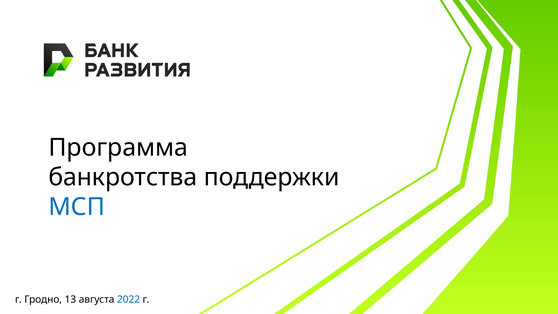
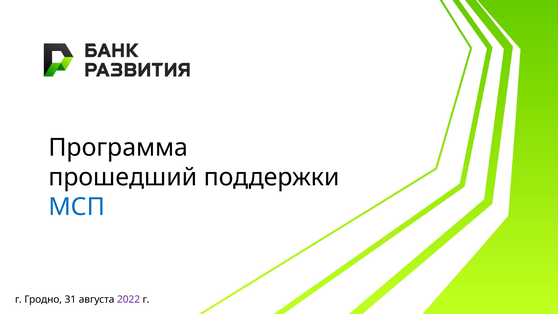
банкротства: банкротства -> прошедший
13: 13 -> 31
2022 colour: blue -> purple
